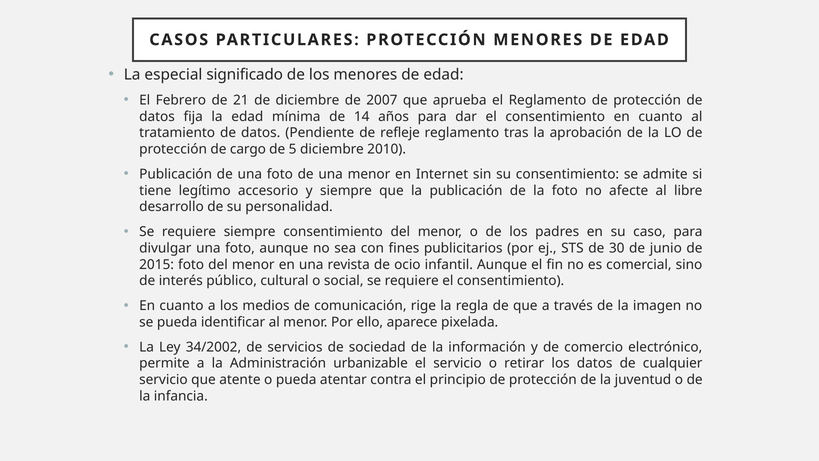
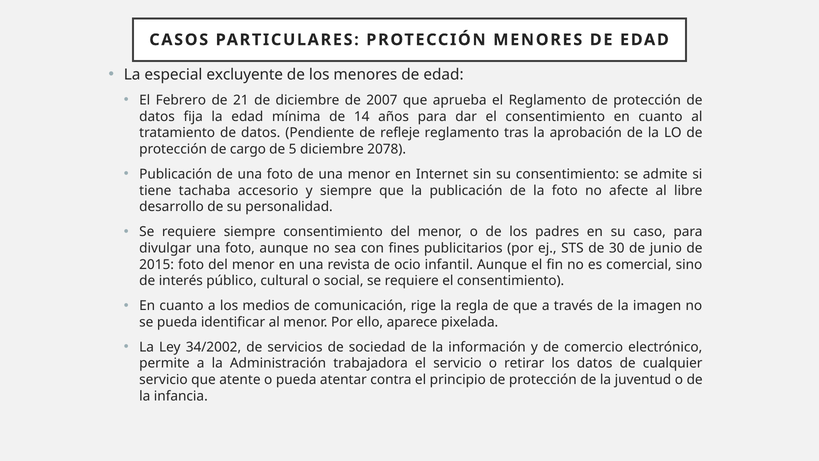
significado: significado -> excluyente
2010: 2010 -> 2078
legítimo: legítimo -> tachaba
urbanizable: urbanizable -> trabajadora
